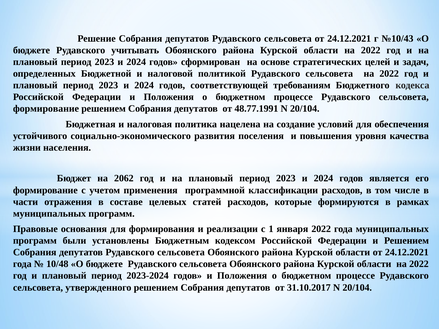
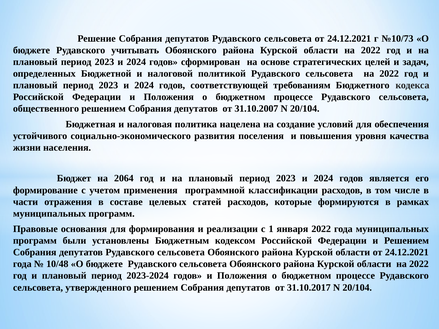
№10/43: №10/43 -> №10/73
формирование at (46, 109): формирование -> общественного
48.77.1991: 48.77.1991 -> 31.10.2007
2062: 2062 -> 2064
